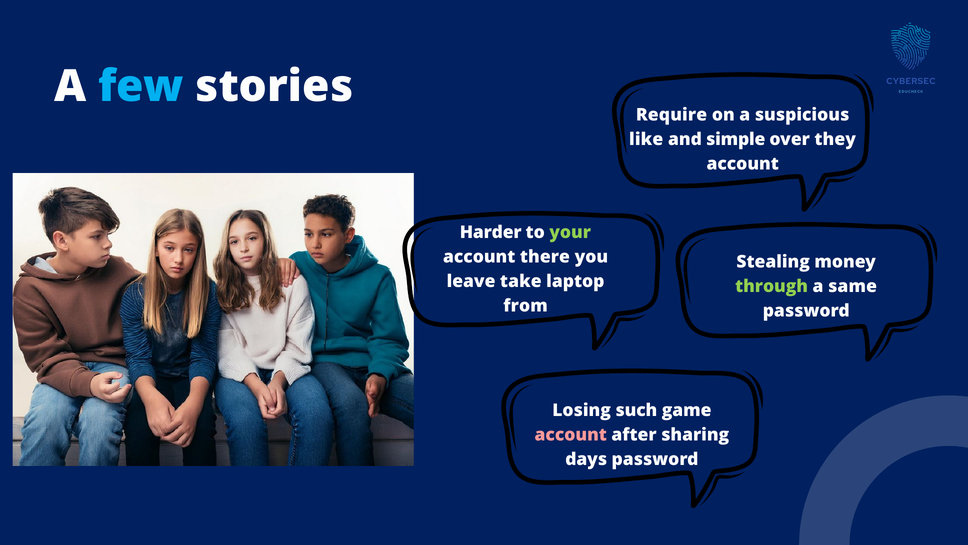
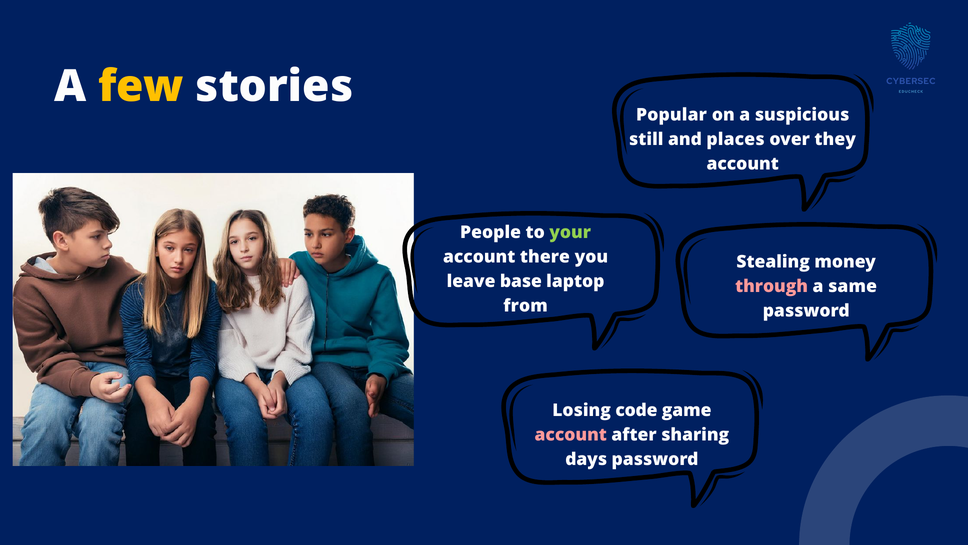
few colour: light blue -> yellow
Require: Require -> Popular
like: like -> still
simple: simple -> places
Harder: Harder -> People
take: take -> base
through colour: light green -> pink
such: such -> code
